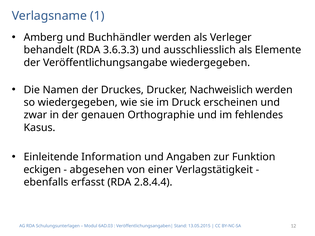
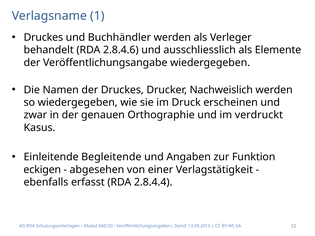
Amberg at (43, 37): Amberg -> Druckes
3.6.3.3: 3.6.3.3 -> 2.8.4.6
fehlendes: fehlendes -> verdruckt
Information: Information -> Begleitende
